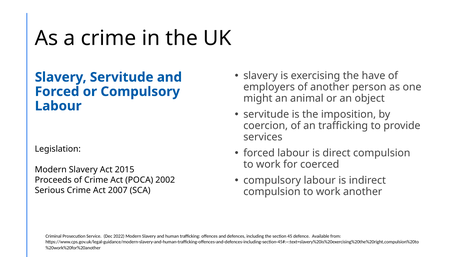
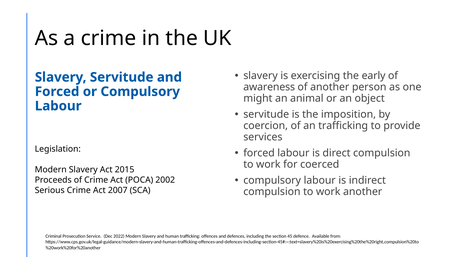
have: have -> early
employers: employers -> awareness
